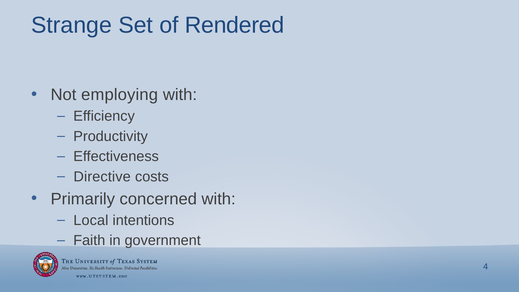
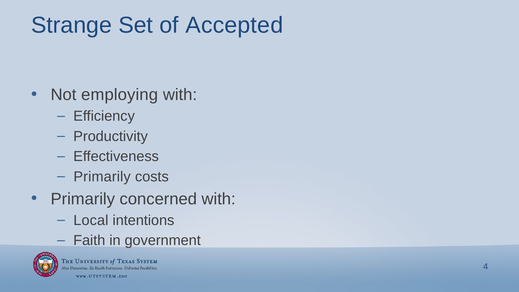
Rendered: Rendered -> Accepted
Directive at (102, 177): Directive -> Primarily
